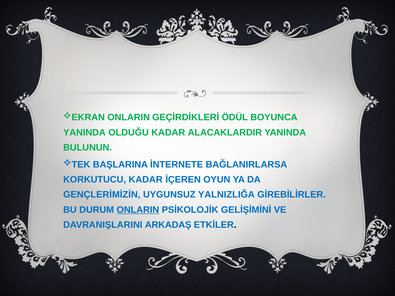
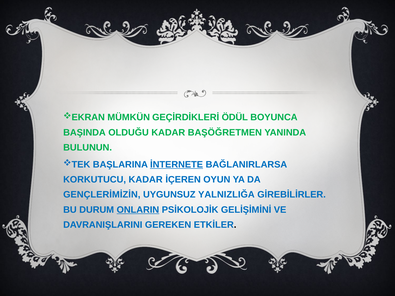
ONLARIN at (129, 117): ONLARIN -> MÜMKÜN
YANINDA at (84, 133): YANINDA -> BAŞINDA
ALACAKLARDIR: ALACAKLARDIR -> BAŞÖĞRETMEN
İNTERNETE underline: none -> present
ARKADAŞ: ARKADAŞ -> GEREKEN
